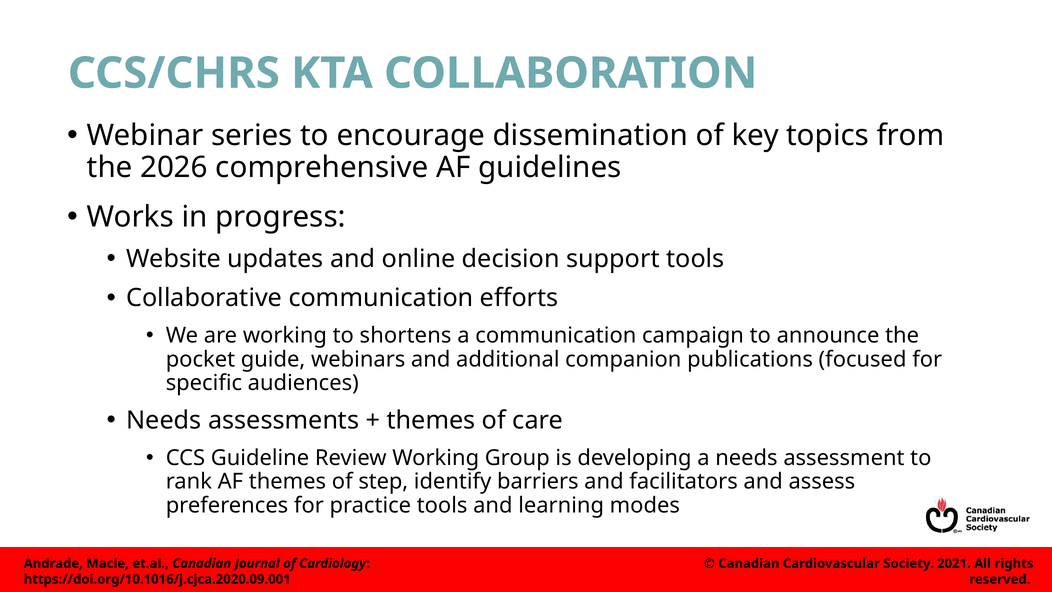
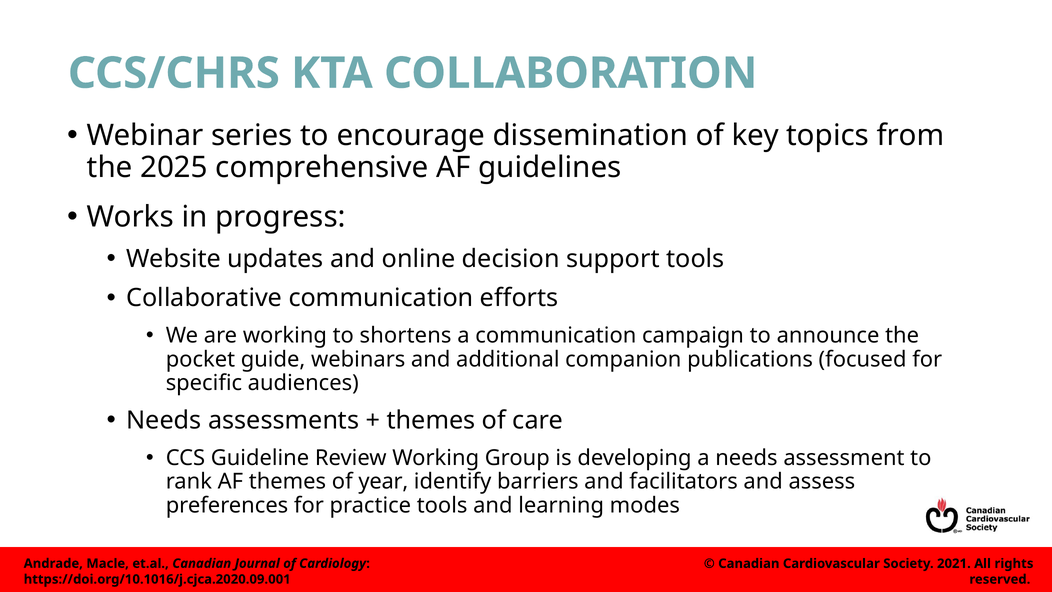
2026: 2026 -> 2025
step: step -> year
